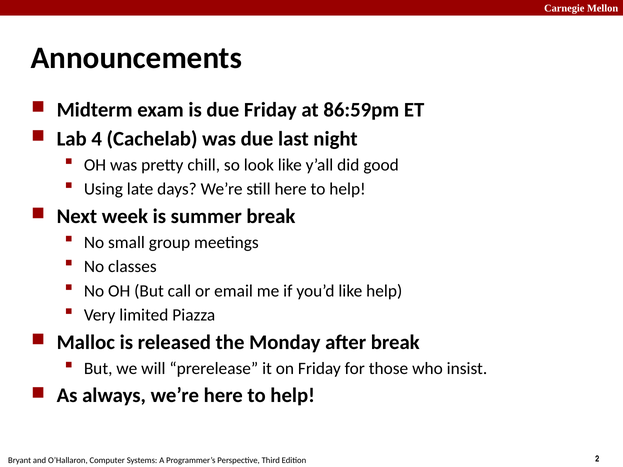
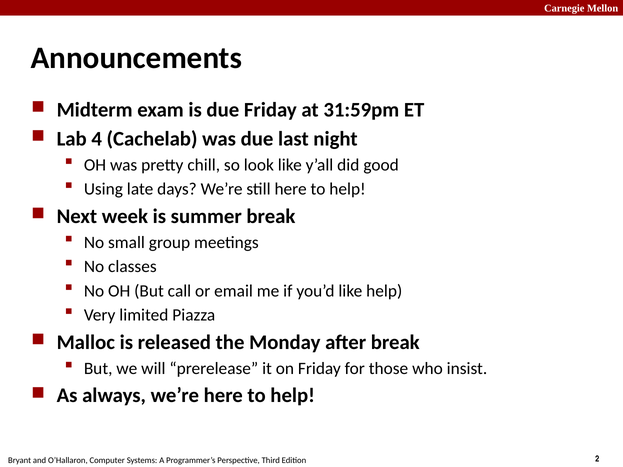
86:59pm: 86:59pm -> 31:59pm
